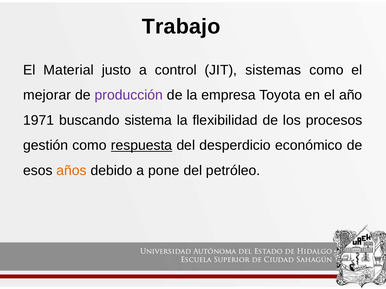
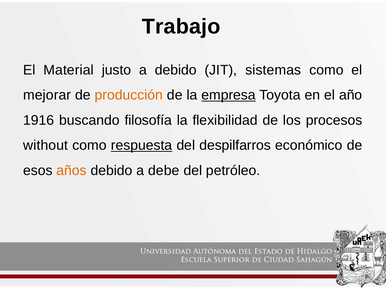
a control: control -> debido
producción colour: purple -> orange
empresa underline: none -> present
1971: 1971 -> 1916
sistema: sistema -> filosofía
gestión: gestión -> without
desperdicio: desperdicio -> despilfarros
pone: pone -> debe
